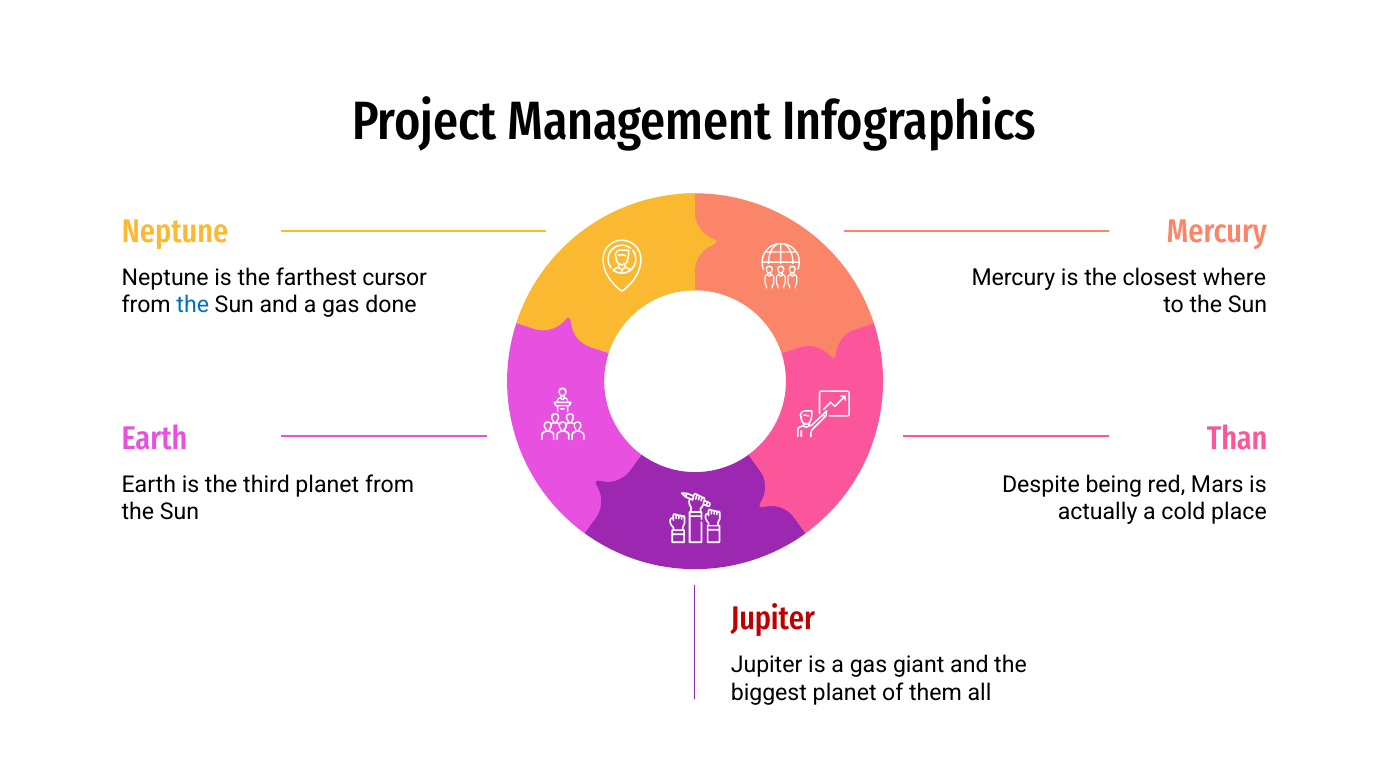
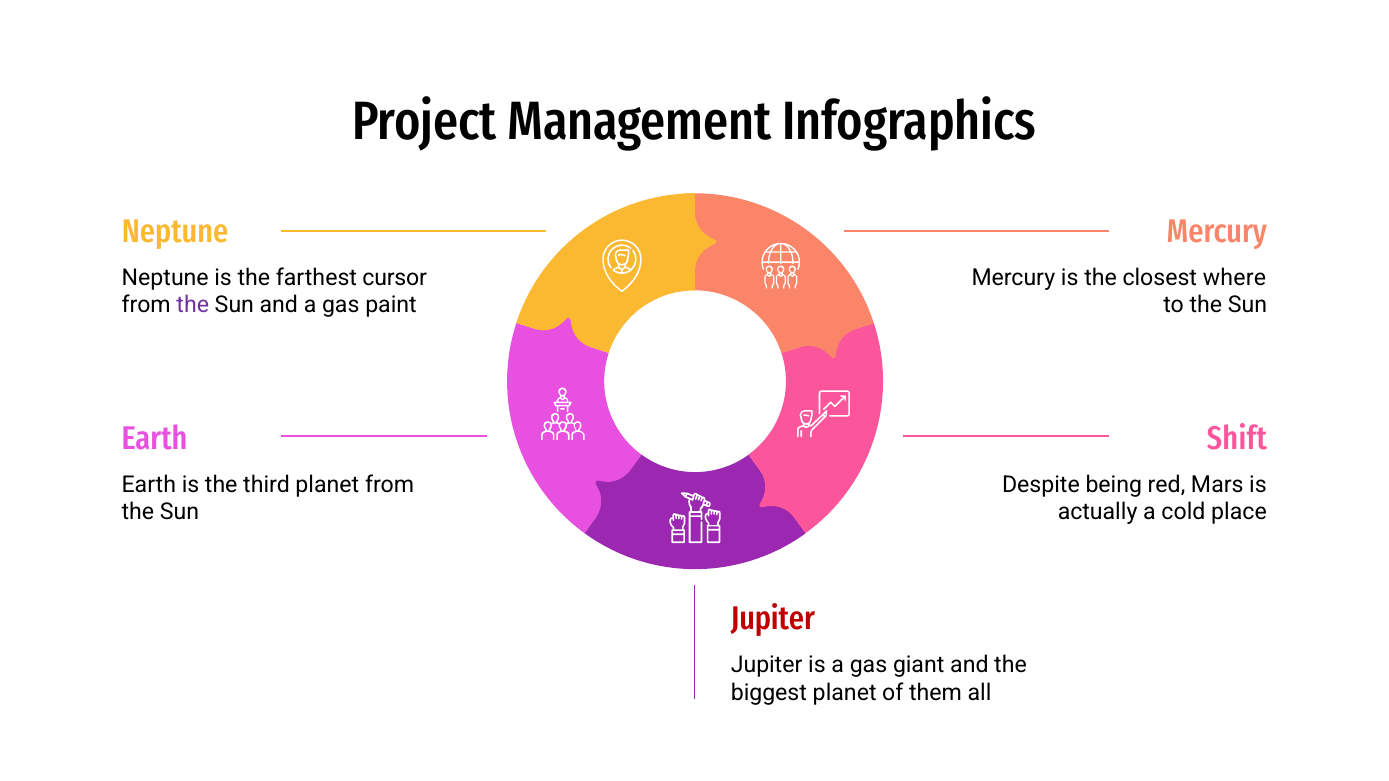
the at (193, 305) colour: blue -> purple
done: done -> paint
Than: Than -> Shift
